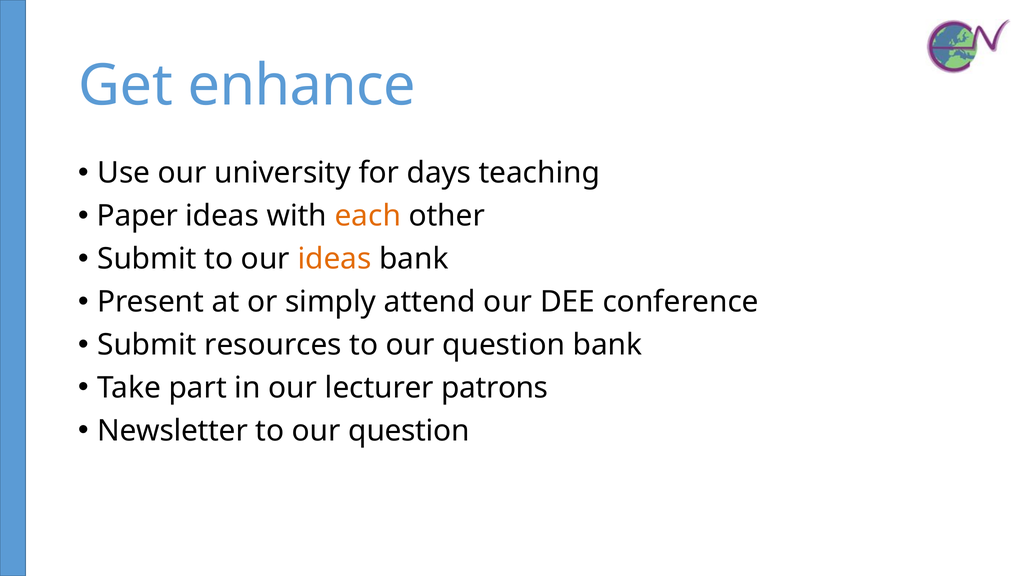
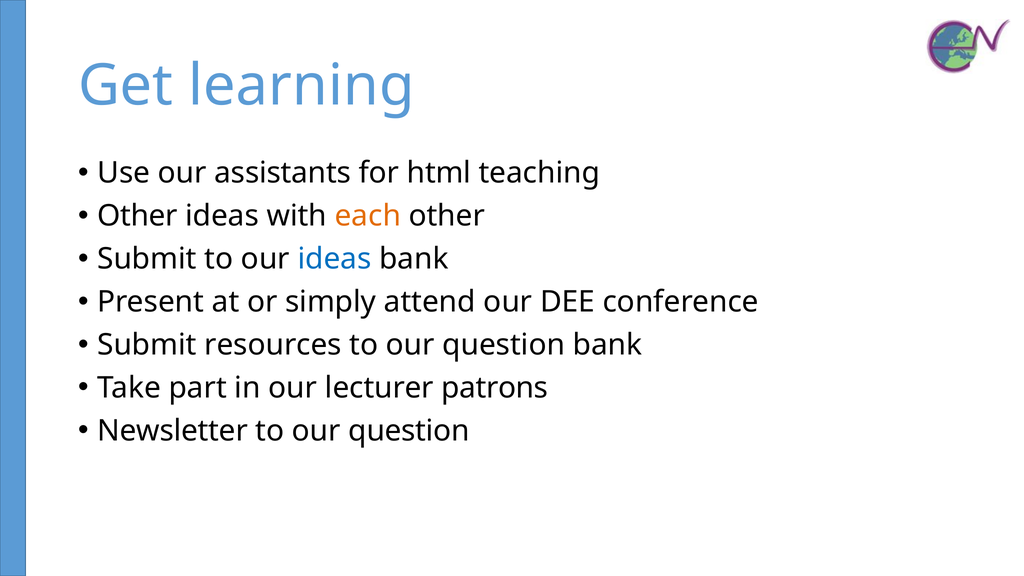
enhance: enhance -> learning
university: university -> assistants
days: days -> html
Paper at (137, 216): Paper -> Other
ideas at (334, 259) colour: orange -> blue
